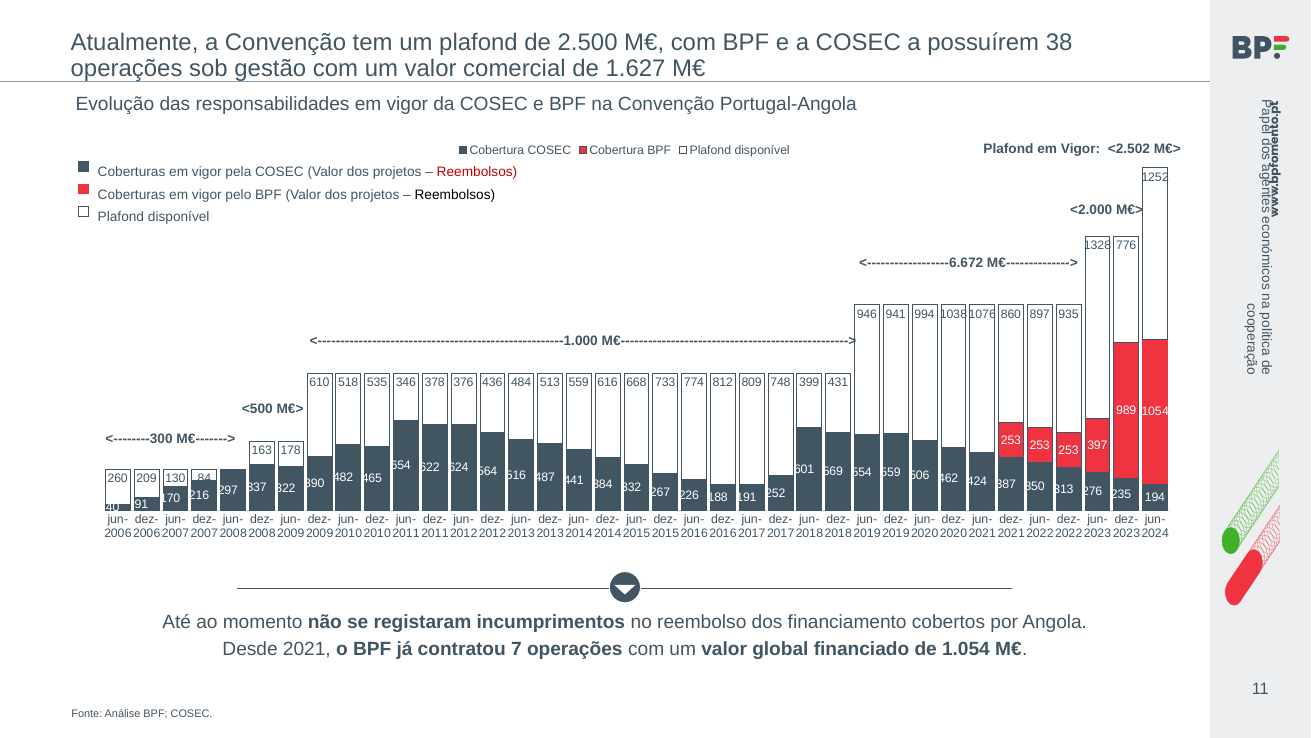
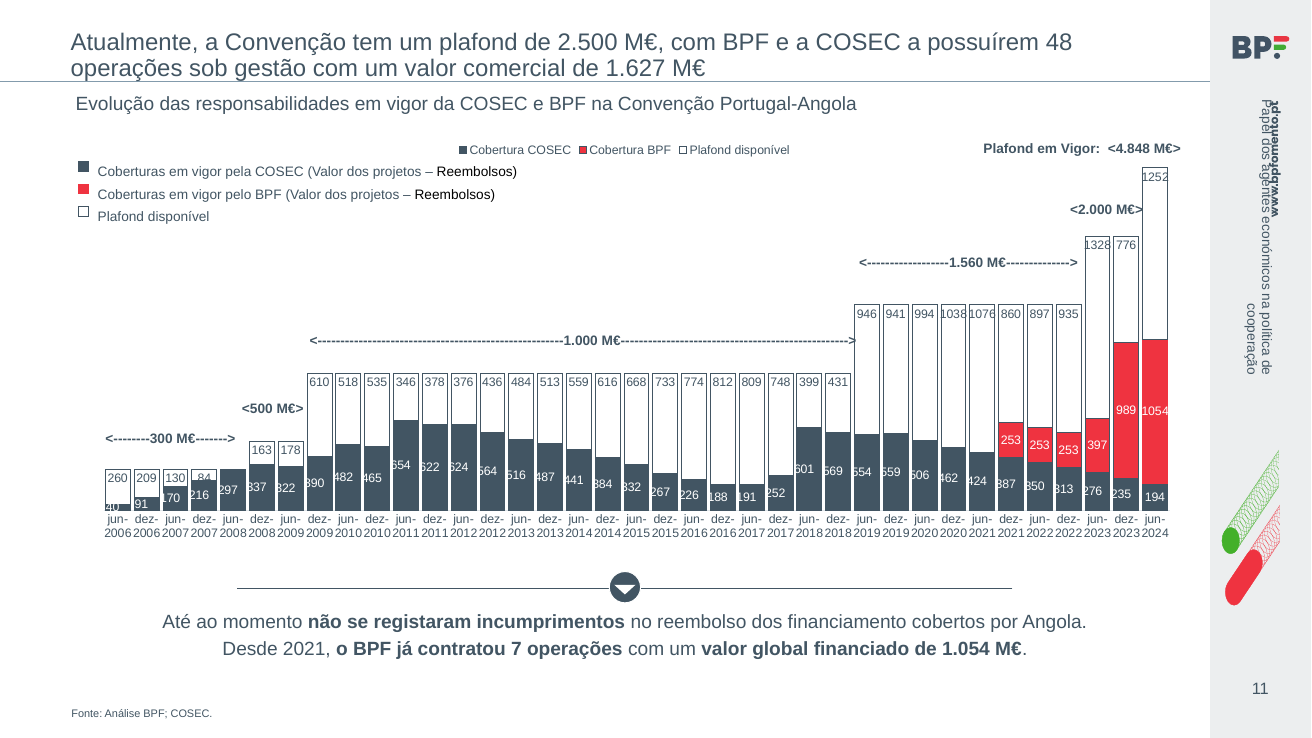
38: 38 -> 48
<2.502: <2.502 -> <4.848
Reembolsos at (477, 172) colour: red -> black
<------------------6.672: <------------------6.672 -> <------------------1.560
